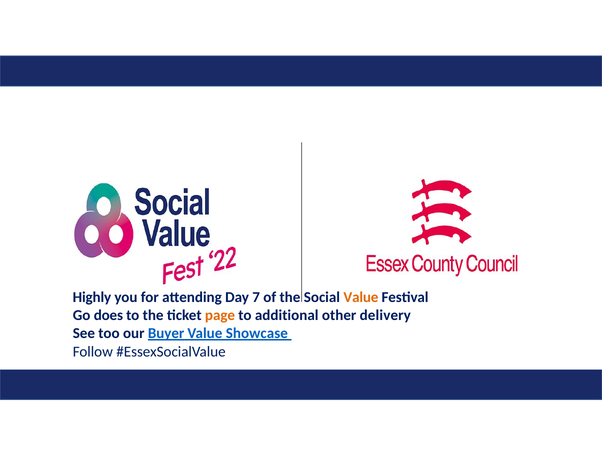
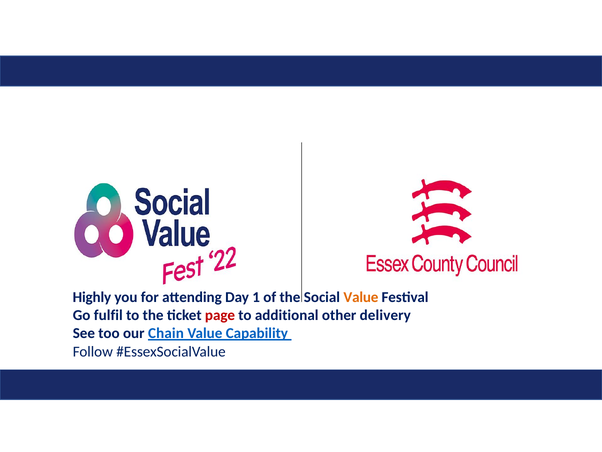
7: 7 -> 1
does: does -> fulfil
page colour: orange -> red
Buyer: Buyer -> Chain
Showcase: Showcase -> Capability
